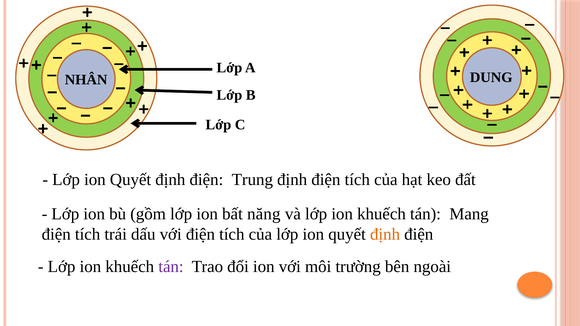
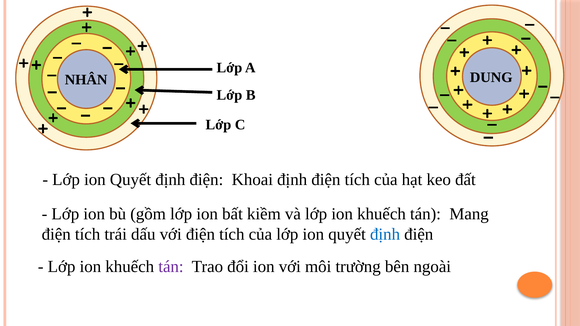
Trung: Trung -> Khoai
năng: năng -> kiềm
định at (385, 234) colour: orange -> blue
